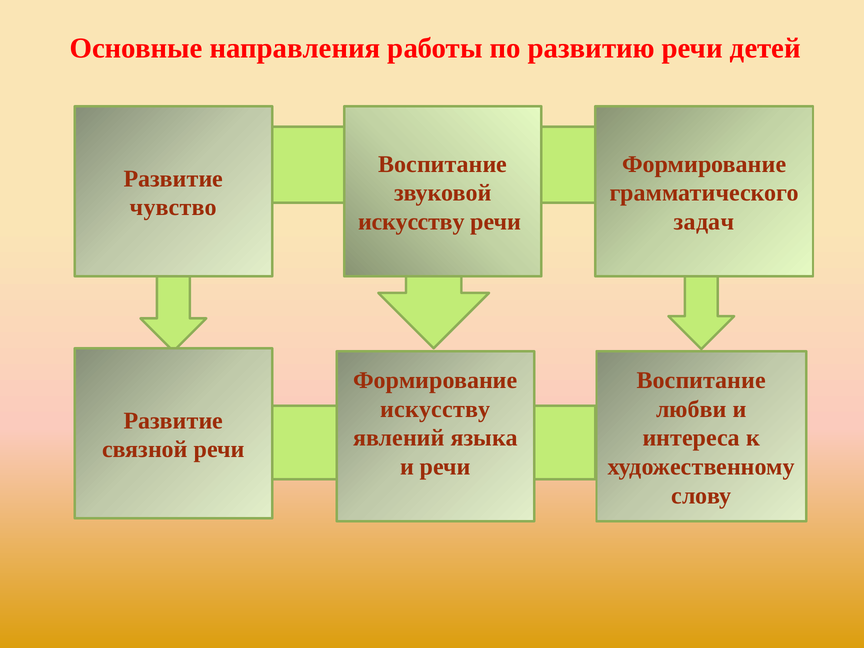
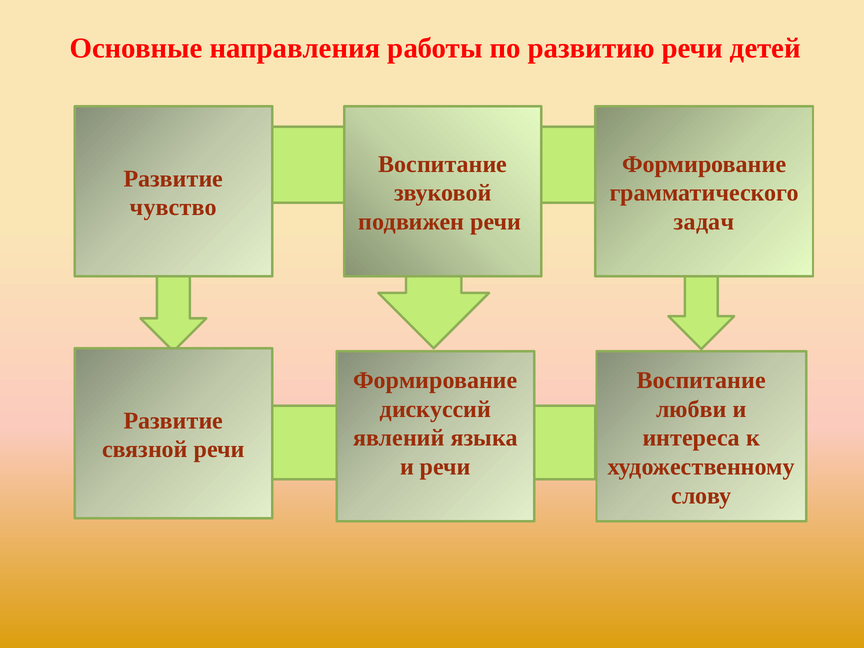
искусству at (411, 222): искусству -> подвижен
искусству at (435, 409): искусству -> дискуссий
